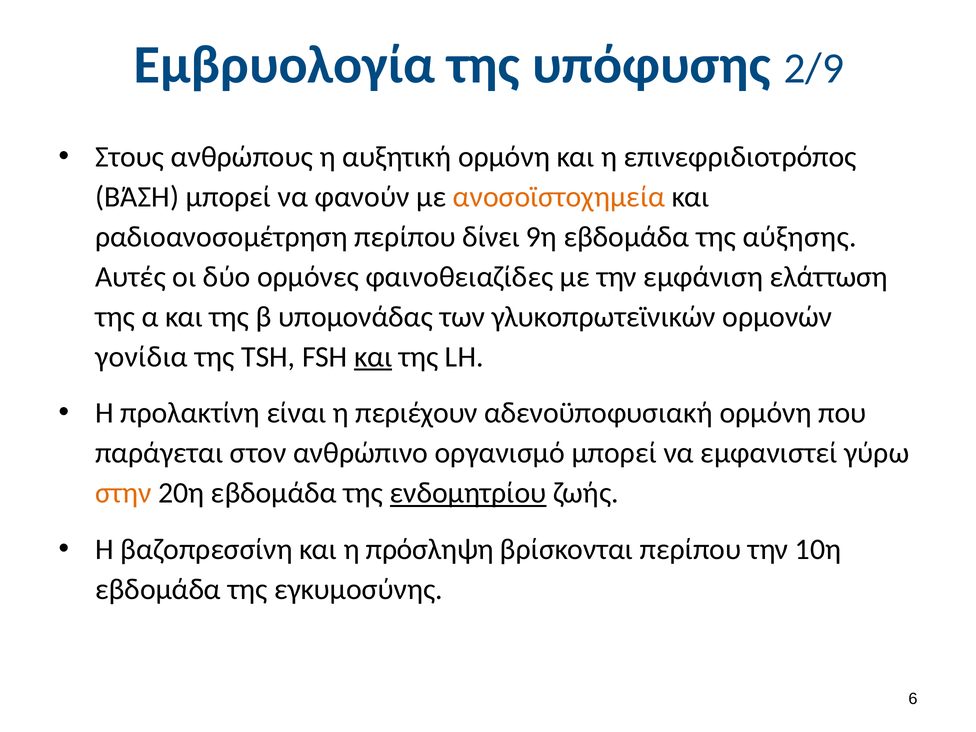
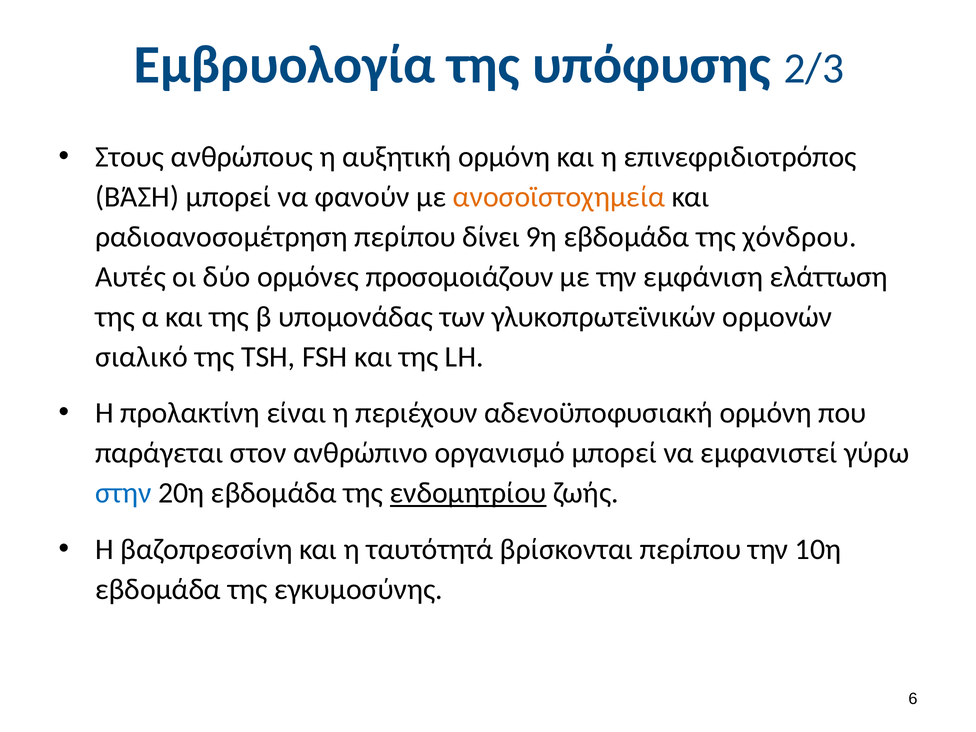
2/9: 2/9 -> 2/3
αύξησης: αύξησης -> χόνδρου
φαινοθειαζίδες: φαινοθειαζίδες -> προσομοιάζουν
γονίδια: γονίδια -> σιαλικό
και at (373, 357) underline: present -> none
στην colour: orange -> blue
πρόσληψη: πρόσληψη -> ταυτότητά
